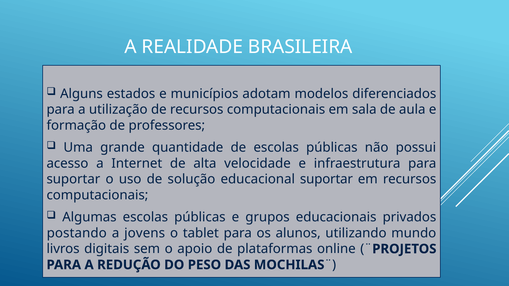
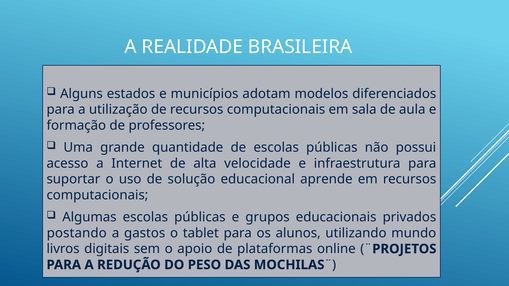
educacional suportar: suportar -> aprende
jovens: jovens -> gastos
